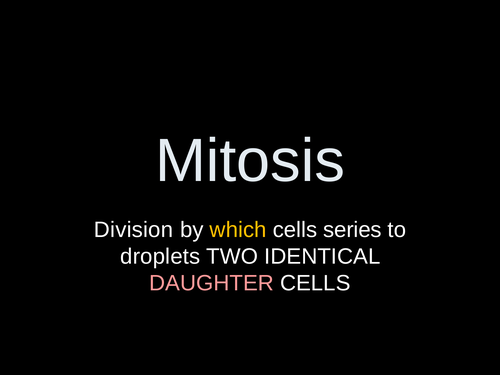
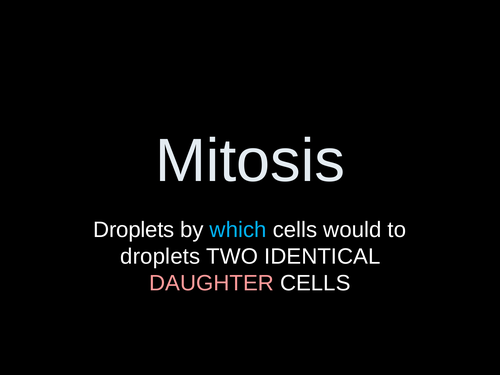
Division at (134, 230): Division -> Droplets
which colour: yellow -> light blue
series: series -> would
